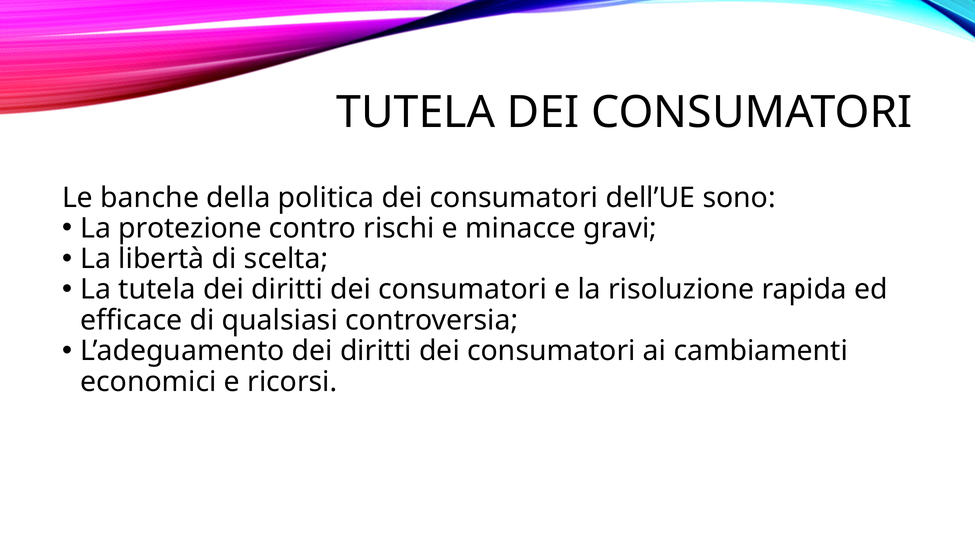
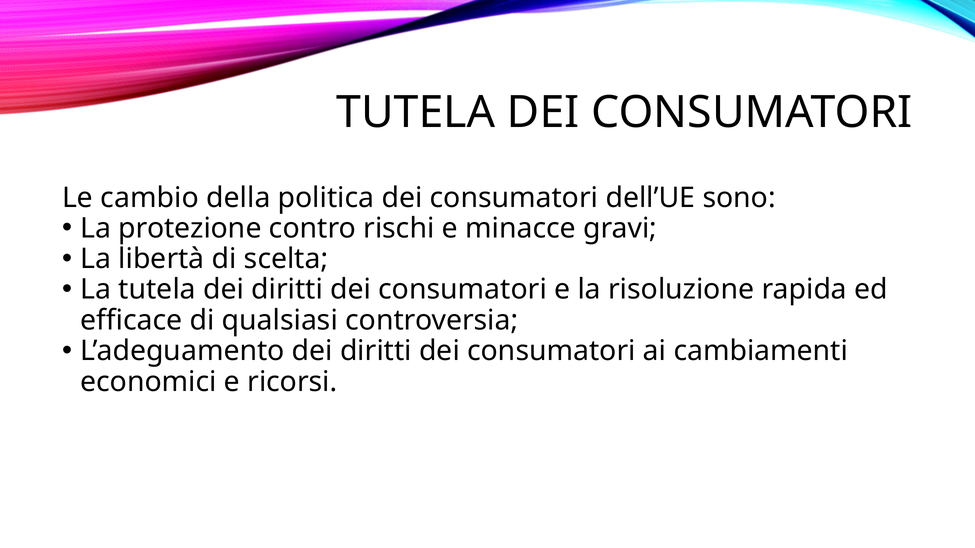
banche: banche -> cambio
